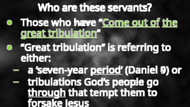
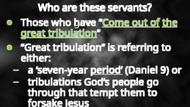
were: were -> goes
4: 4 -> 3
through underline: present -> none
